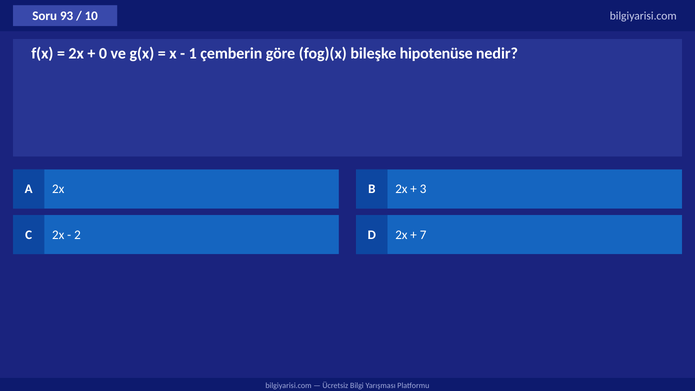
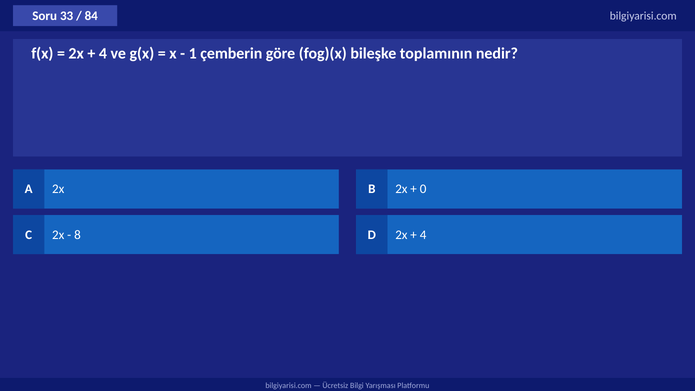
93: 93 -> 33
10: 10 -> 84
0 at (103, 53): 0 -> 4
hipotenüse: hipotenüse -> toplamının
3: 3 -> 0
2: 2 -> 8
7 at (423, 235): 7 -> 4
